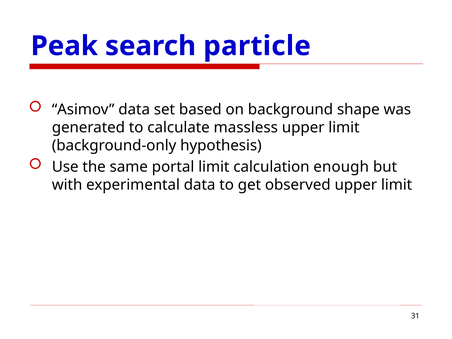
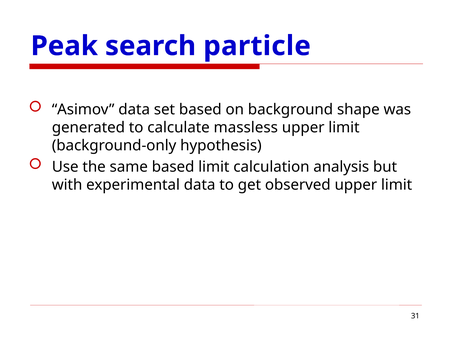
same portal: portal -> based
enough: enough -> analysis
